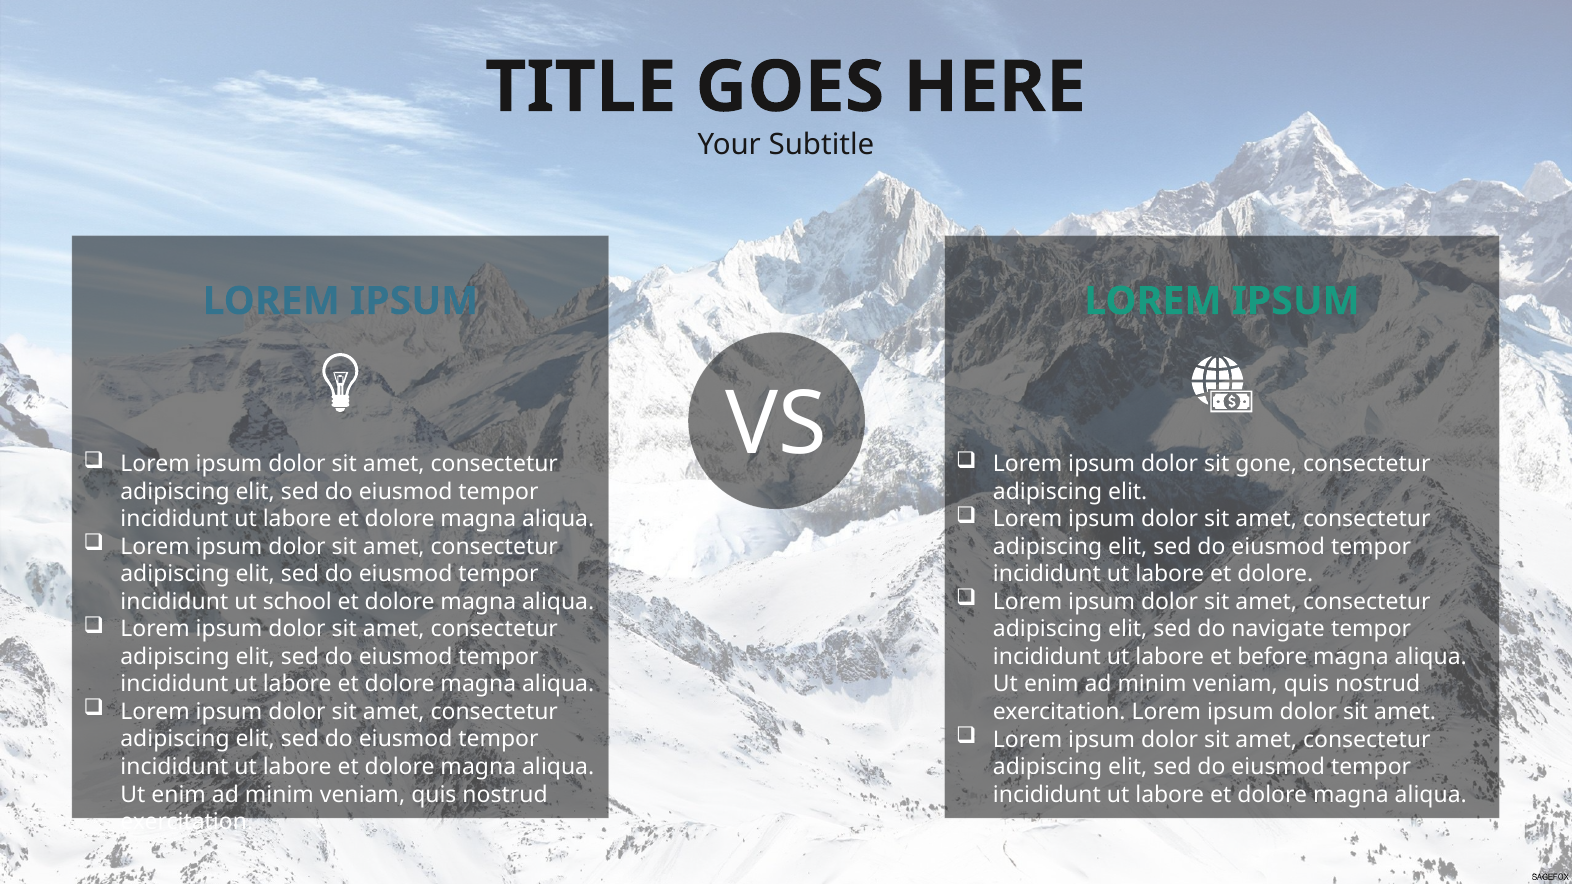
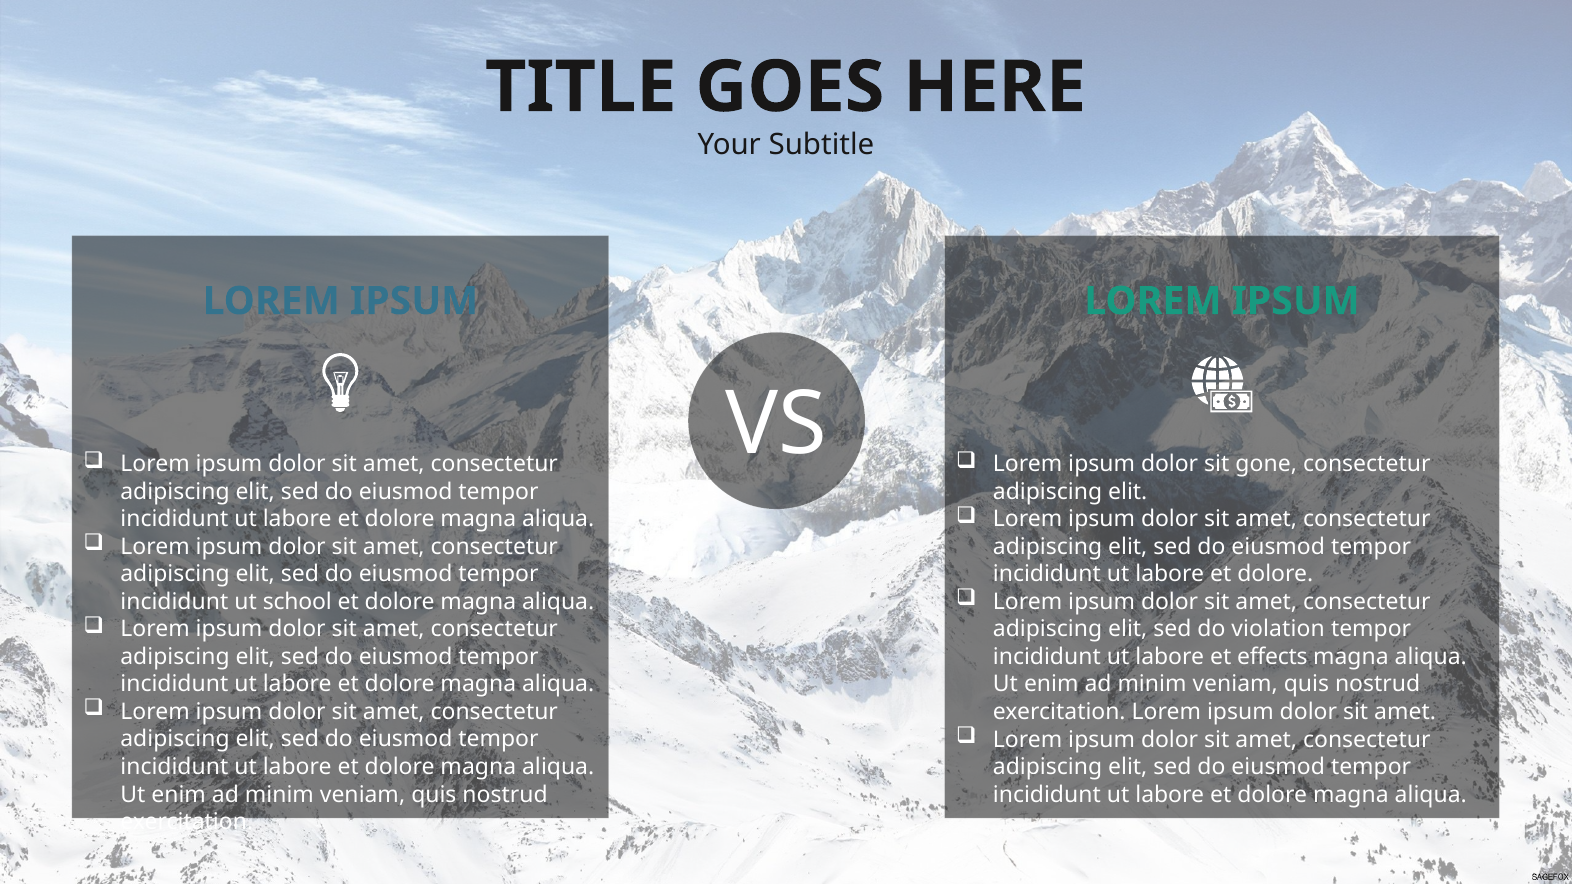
navigate: navigate -> violation
before: before -> effects
